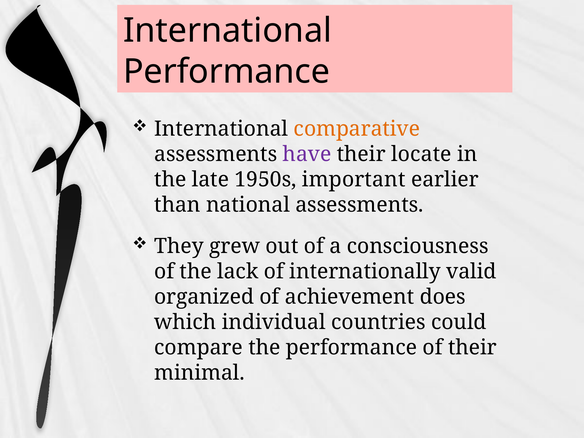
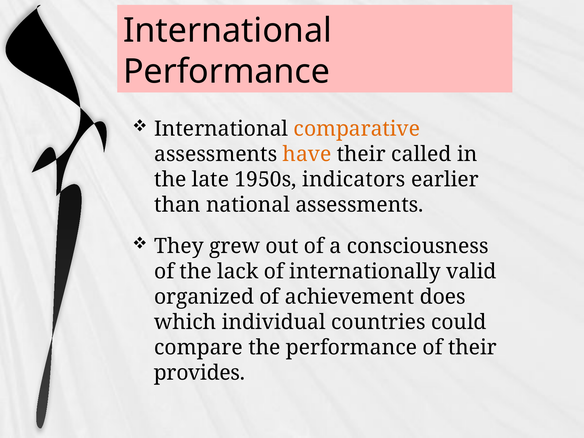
have colour: purple -> orange
locate: locate -> called
important: important -> indicators
minimal: minimal -> provides
